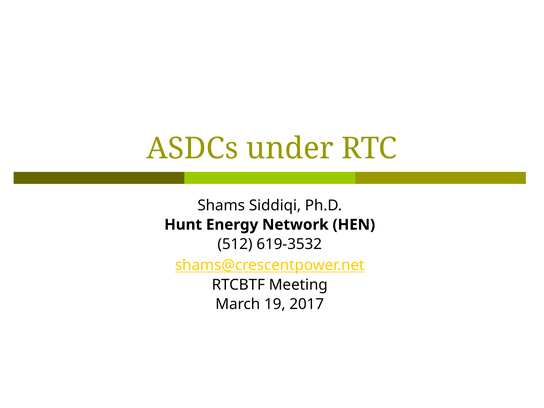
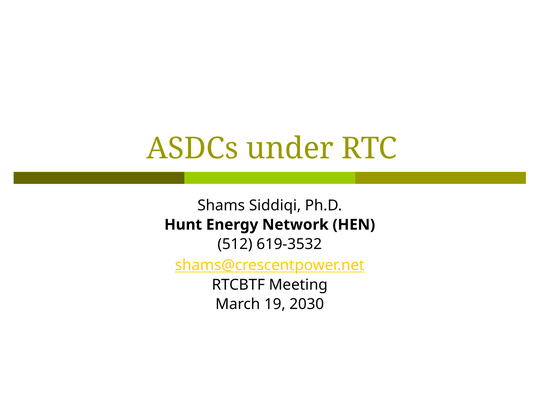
2017: 2017 -> 2030
